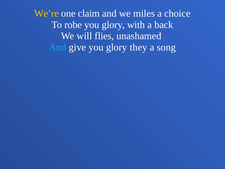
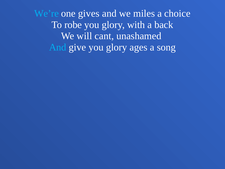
We’re colour: yellow -> light blue
claim: claim -> gives
flies: flies -> cant
they: they -> ages
